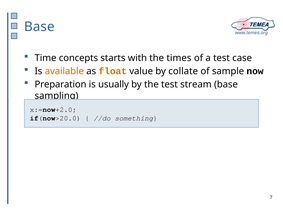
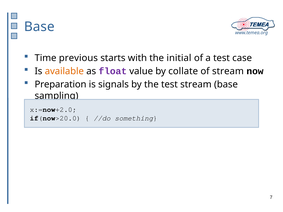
concepts: concepts -> previous
times: times -> initial
float colour: orange -> purple
of sample: sample -> stream
usually: usually -> signals
